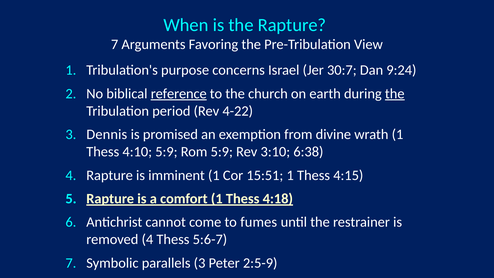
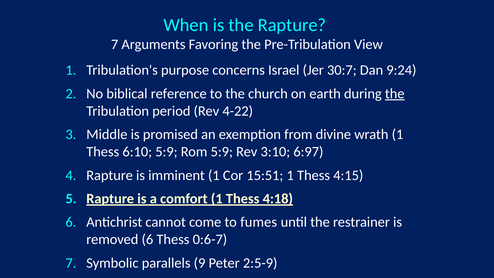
reference underline: present -> none
Dennis: Dennis -> Middle
4:10: 4:10 -> 6:10
6:38: 6:38 -> 6:97
removed 4: 4 -> 6
5:6-7: 5:6-7 -> 0:6-7
parallels 3: 3 -> 9
